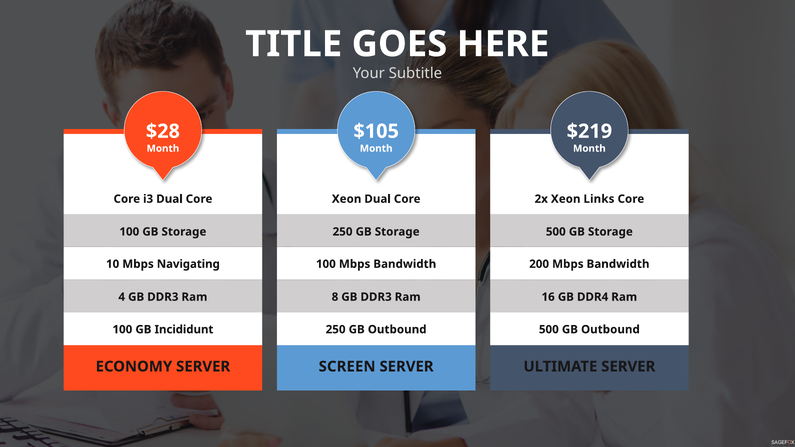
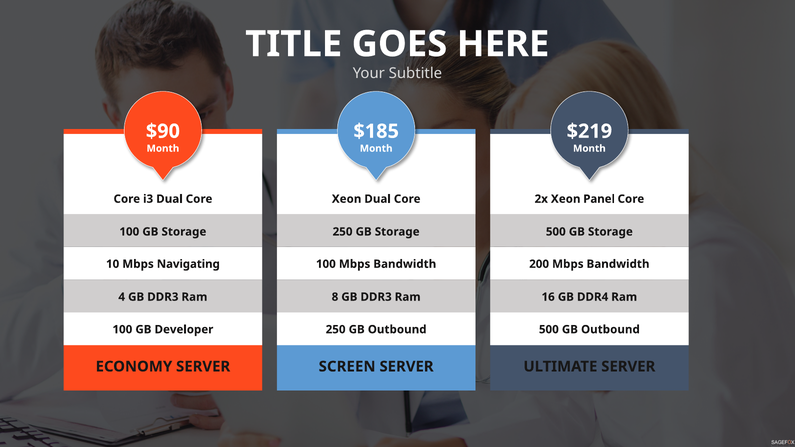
$28: $28 -> $90
$105: $105 -> $185
Links: Links -> Panel
Incididunt: Incididunt -> Developer
